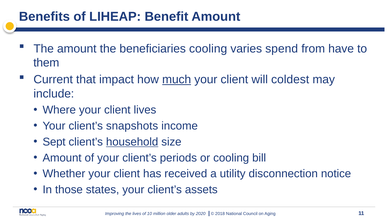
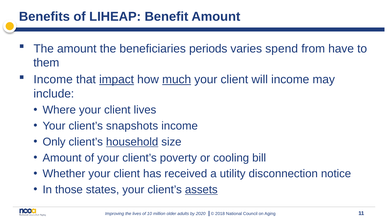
beneficiaries cooling: cooling -> periods
Current at (53, 80): Current -> Income
impact underline: none -> present
will coldest: coldest -> income
Sept: Sept -> Only
periods: periods -> poverty
assets underline: none -> present
